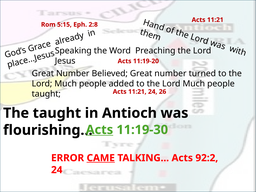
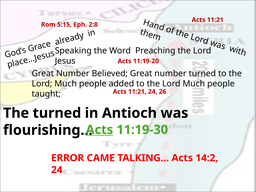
The taught: taught -> turned
CAME underline: present -> none
92:2: 92:2 -> 14:2
